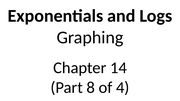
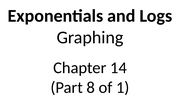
4: 4 -> 1
